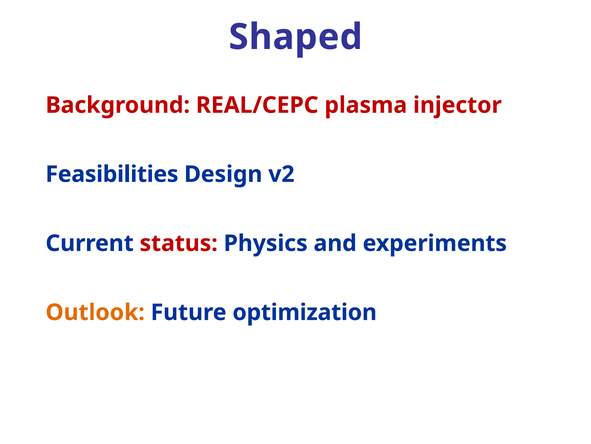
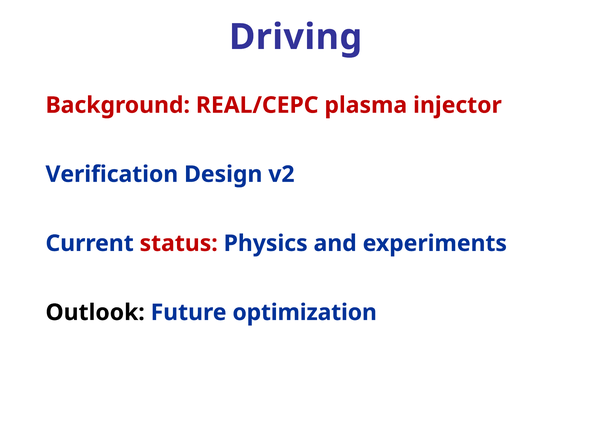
Shaped: Shaped -> Driving
Feasibilities: Feasibilities -> Verification
Outlook colour: orange -> black
